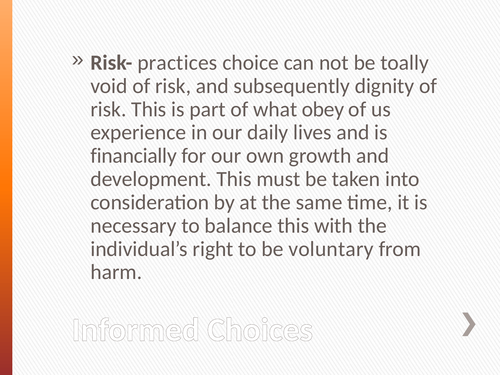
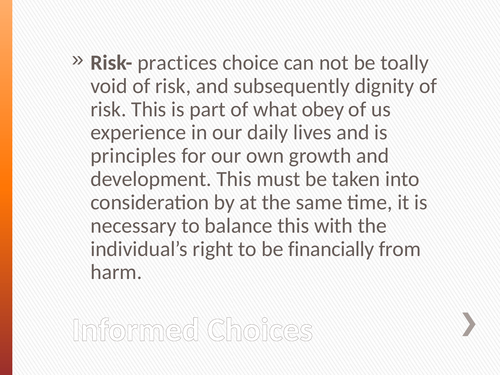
financially: financially -> principles
voluntary: voluntary -> financially
